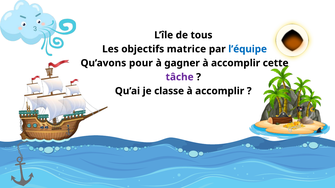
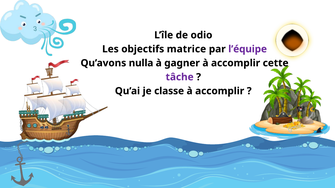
tous: tous -> odio
l’équipe colour: blue -> purple
pour: pour -> nulla
